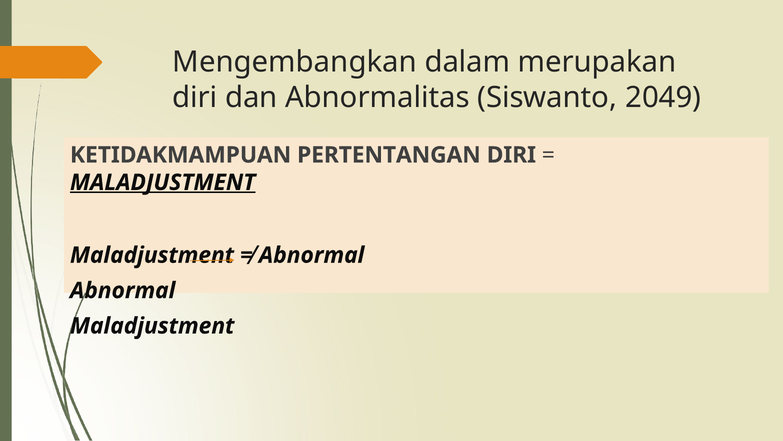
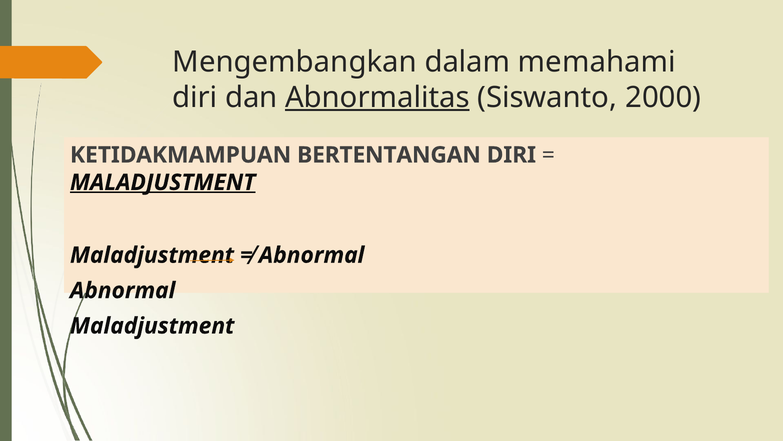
merupakan: merupakan -> memahami
Abnormalitas underline: none -> present
2049: 2049 -> 2000
PERTENTANGAN: PERTENTANGAN -> BERTENTANGAN
